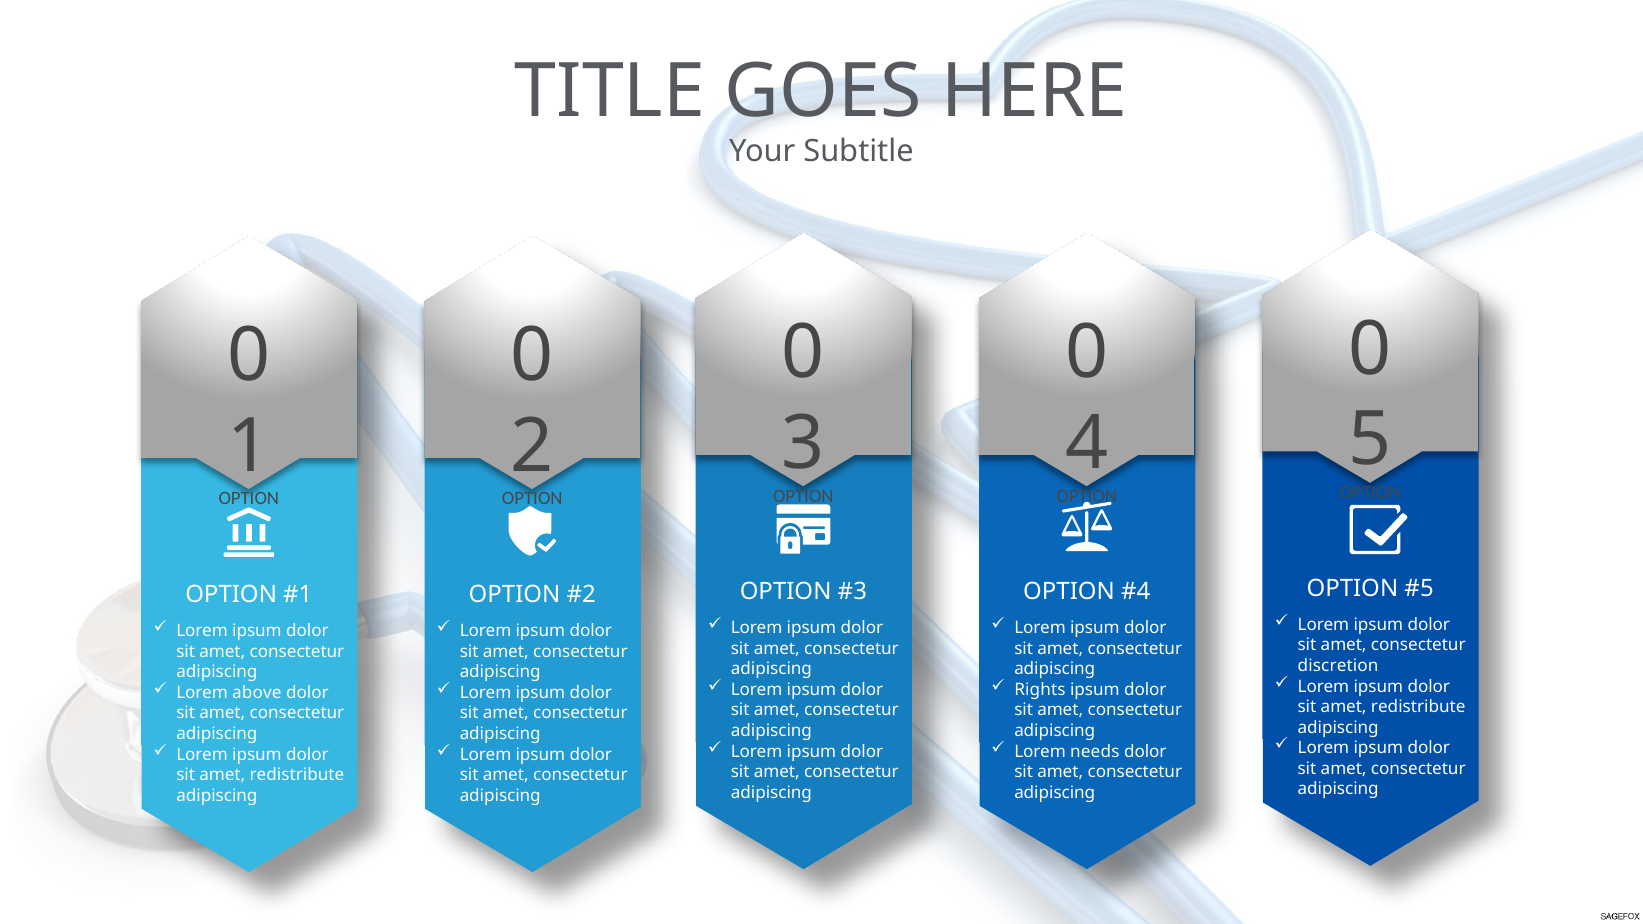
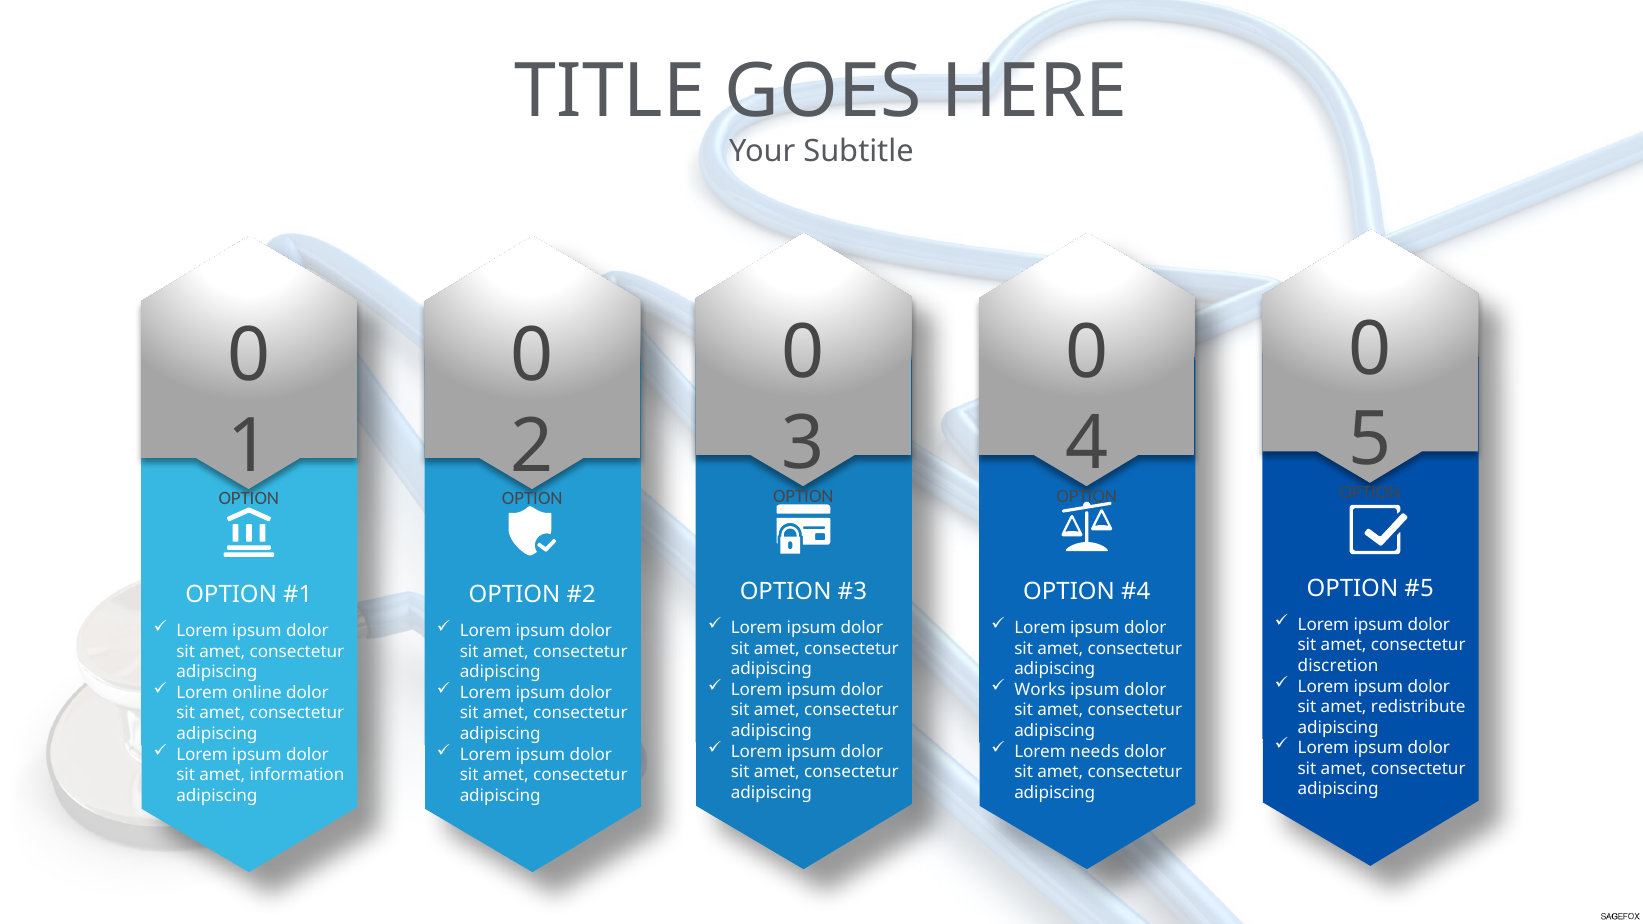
Rights: Rights -> Works
above: above -> online
redistribute at (297, 775): redistribute -> information
